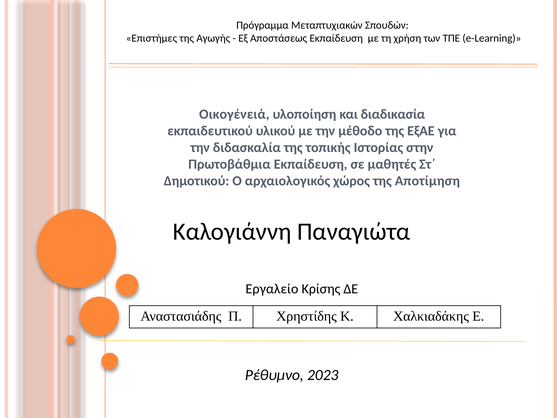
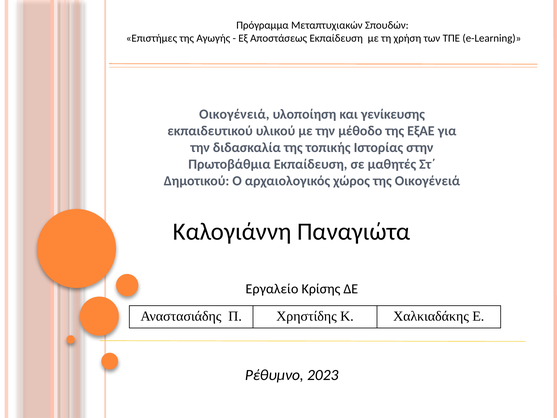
διαδικασία: διαδικασία -> γενίκευσης
της Αποτίμηση: Αποτίμηση -> Οικογένειά
